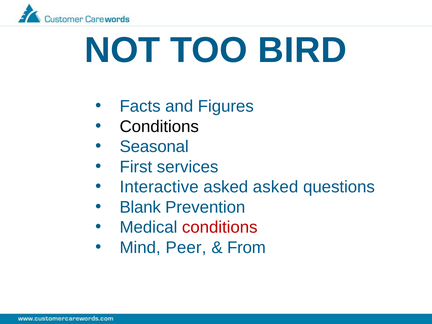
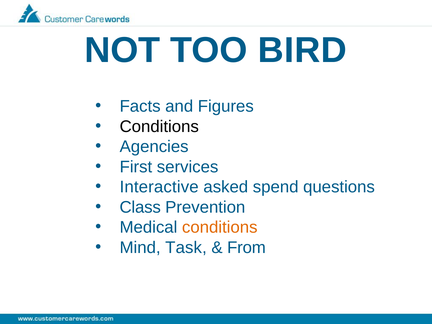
Seasonal: Seasonal -> Agencies
asked asked: asked -> spend
Blank: Blank -> Class
conditions at (220, 227) colour: red -> orange
Peer: Peer -> Task
